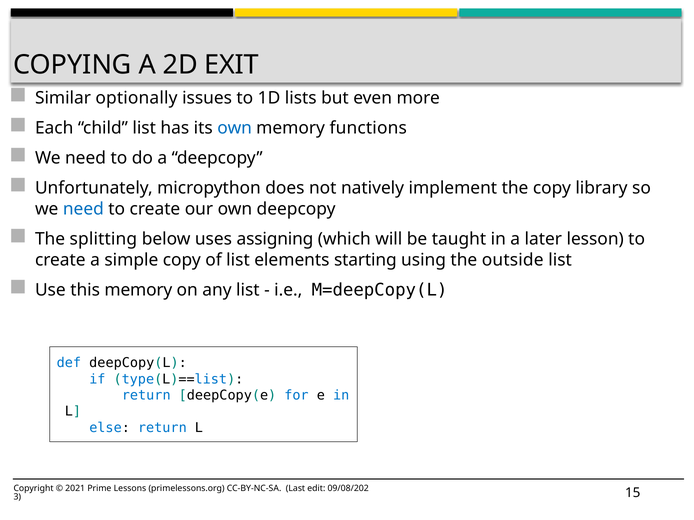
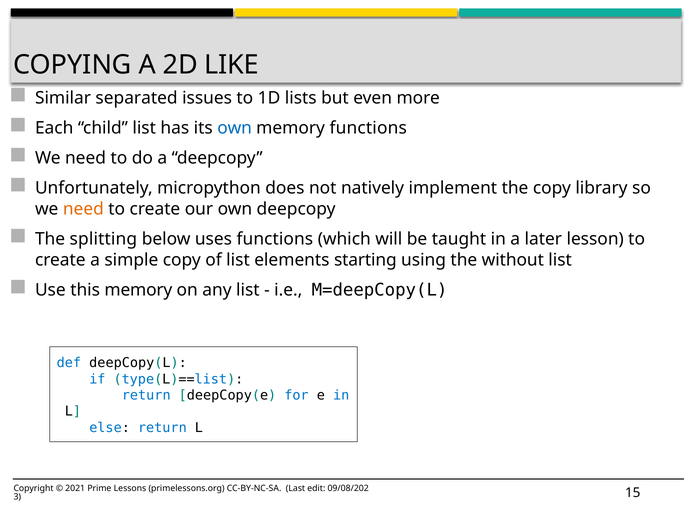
EXIT: EXIT -> LIKE
optionally: optionally -> separated
need at (83, 209) colour: blue -> orange
uses assigning: assigning -> functions
outside: outside -> without
